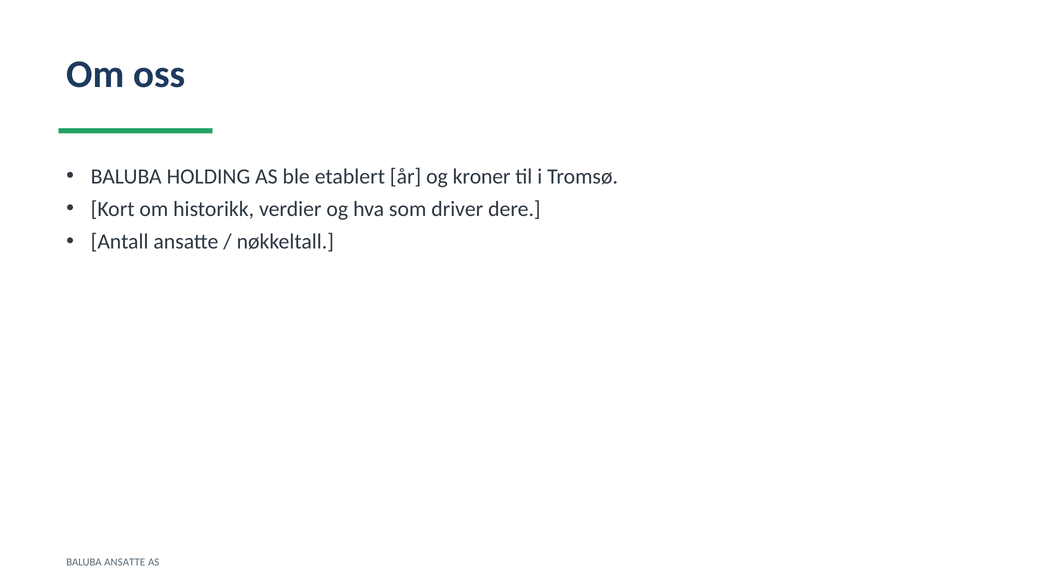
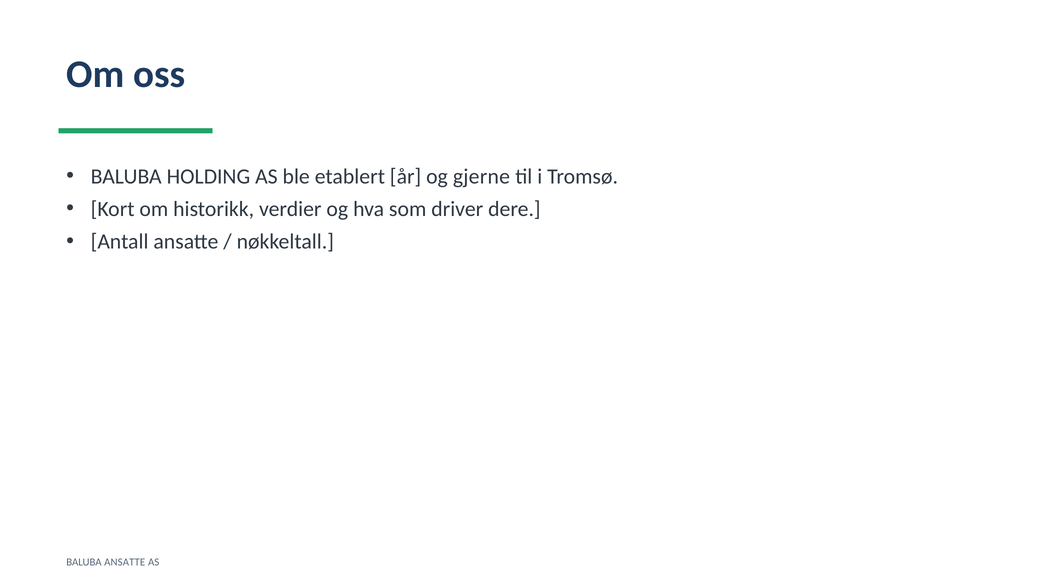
kroner: kroner -> gjerne
